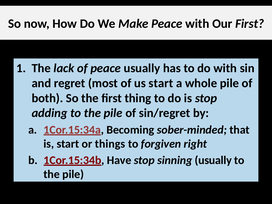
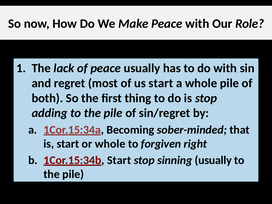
Our First: First -> Role
or things: things -> whole
1Cor.15:34b Have: Have -> Start
